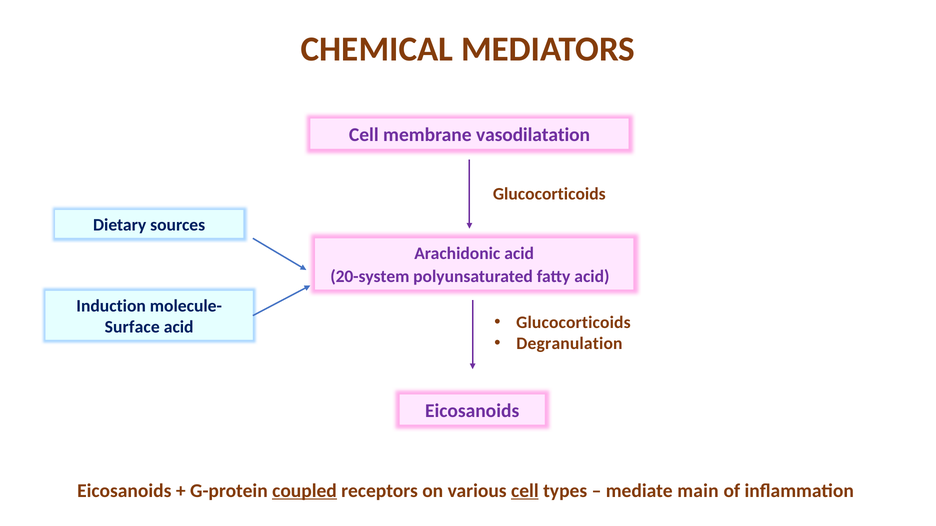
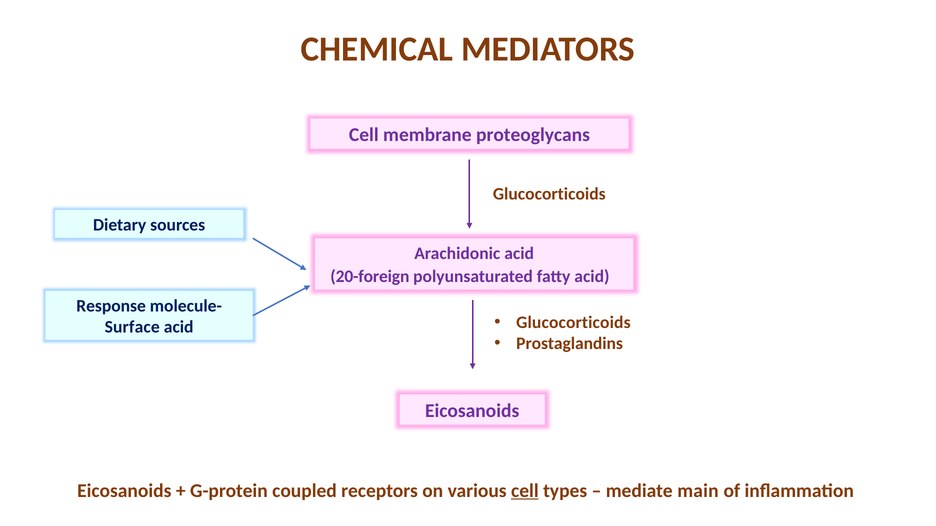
vasodilatation: vasodilatation -> proteoglycans
20-system: 20-system -> 20-foreign
Induction: Induction -> Response
Degranulation: Degranulation -> Prostaglandins
coupled underline: present -> none
